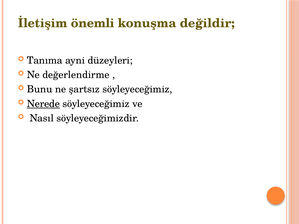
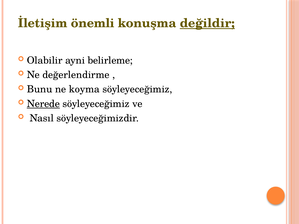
değildir underline: none -> present
Tanıma: Tanıma -> Olabilir
düzeyleri: düzeyleri -> belirleme
şartsız: şartsız -> koyma
